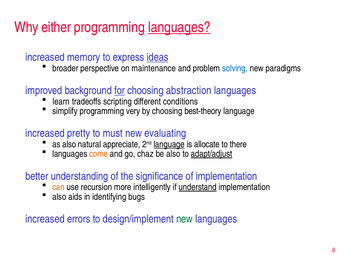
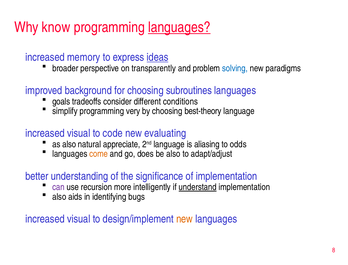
either: either -> know
maintenance: maintenance -> transparently
for underline: present -> none
abstraction: abstraction -> subroutines
learn: learn -> goals
scripting: scripting -> consider
pretty at (79, 133): pretty -> visual
must: must -> code
language at (169, 144) underline: present -> none
allocate: allocate -> aliasing
there: there -> odds
chaz: chaz -> does
adapt/adjust underline: present -> none
can colour: orange -> purple
errors at (79, 219): errors -> visual
new at (185, 219) colour: green -> orange
